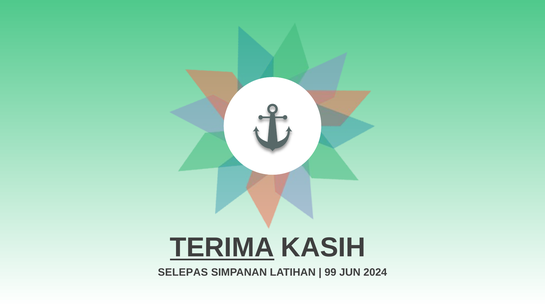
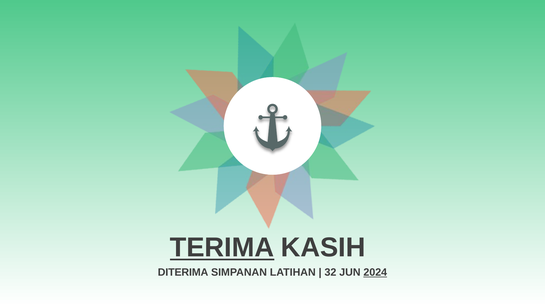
SELEPAS: SELEPAS -> DITERIMA
99: 99 -> 32
2024 underline: none -> present
